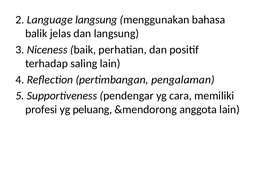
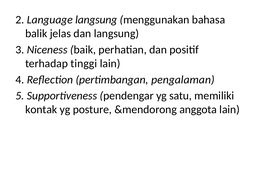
saling: saling -> tinggi
cara: cara -> satu
profesi: profesi -> kontak
peluang: peluang -> posture
